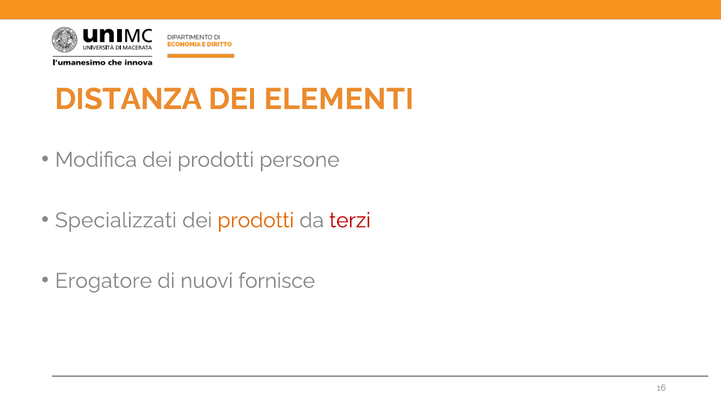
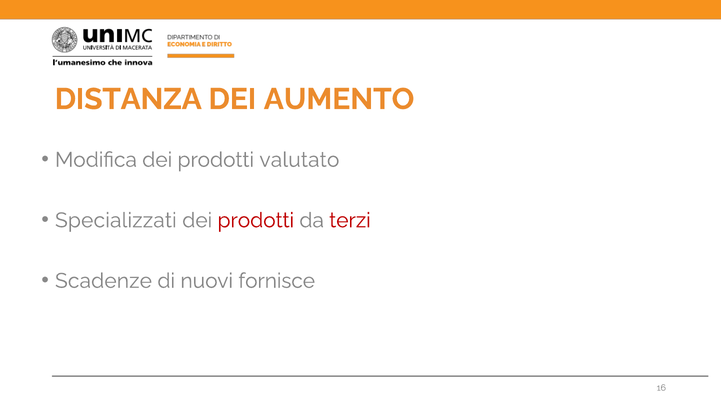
ELEMENTI: ELEMENTI -> AUMENTO
persone: persone -> valutato
prodotti at (256, 220) colour: orange -> red
Erogatore: Erogatore -> Scadenze
